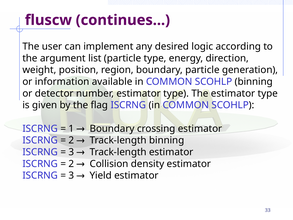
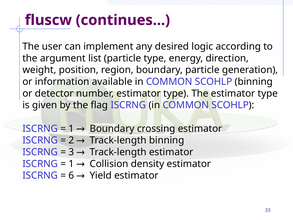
2 at (71, 164): 2 -> 1
3 at (71, 175): 3 -> 6
